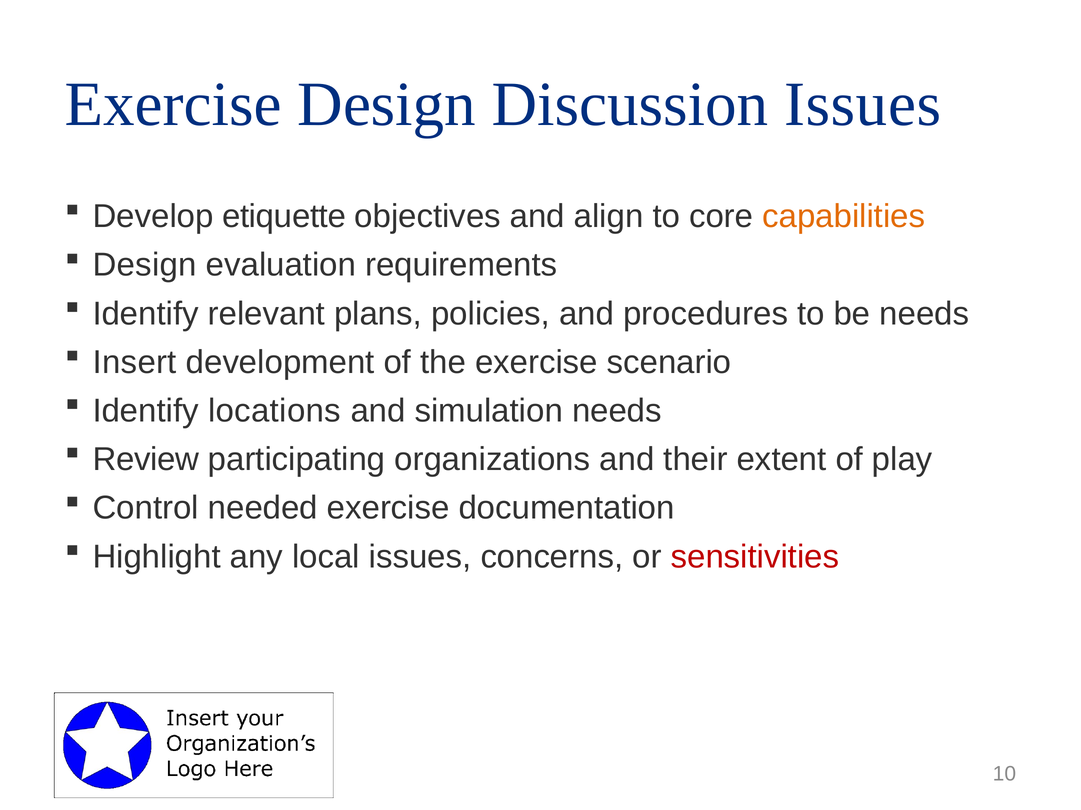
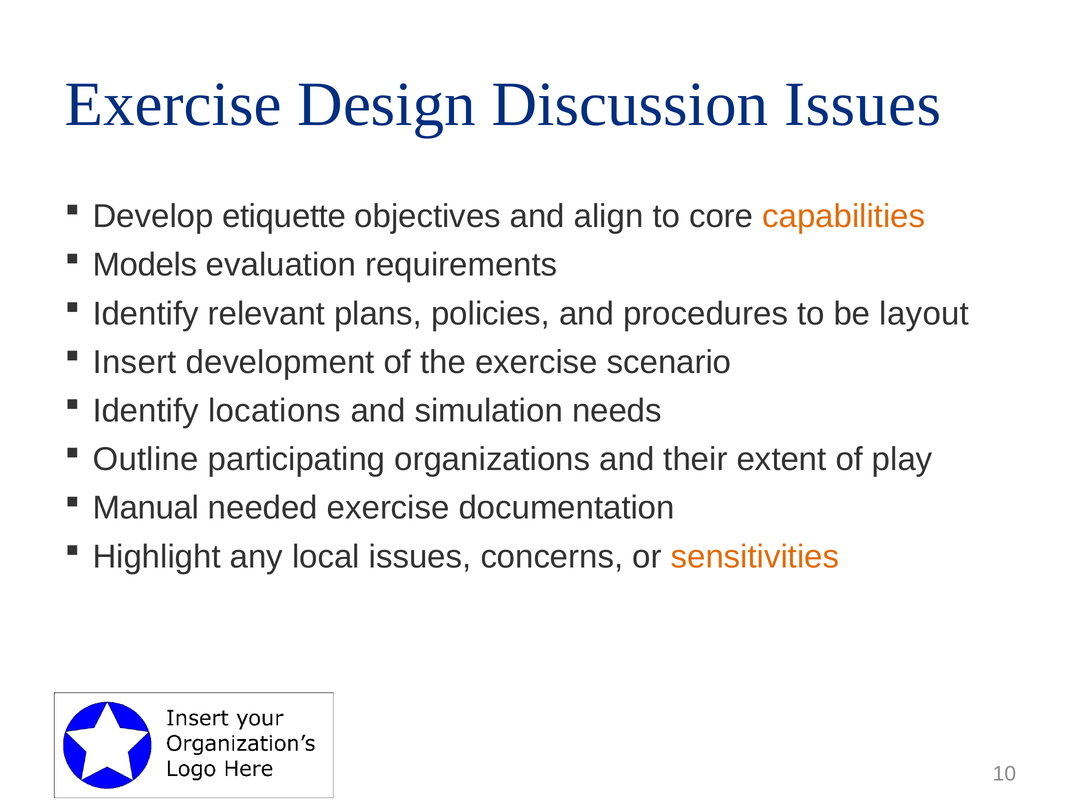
Design at (145, 265): Design -> Models
be needs: needs -> layout
Review: Review -> Outline
Control: Control -> Manual
sensitivities colour: red -> orange
